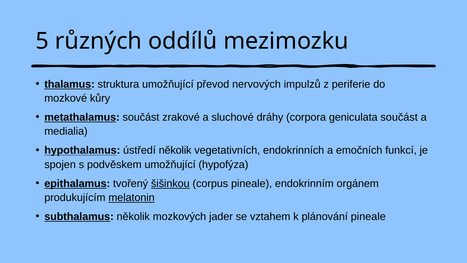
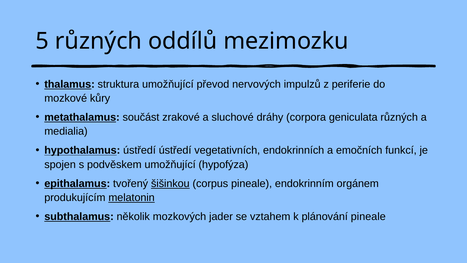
geniculata součást: součást -> různých
ústředí několik: několik -> ústředí
